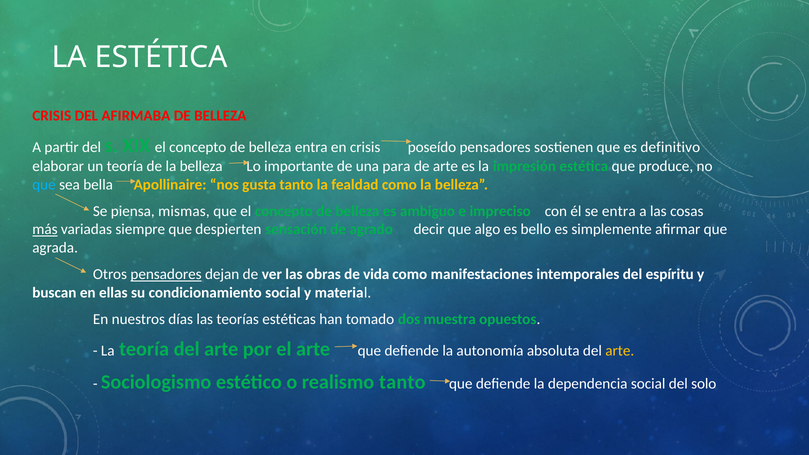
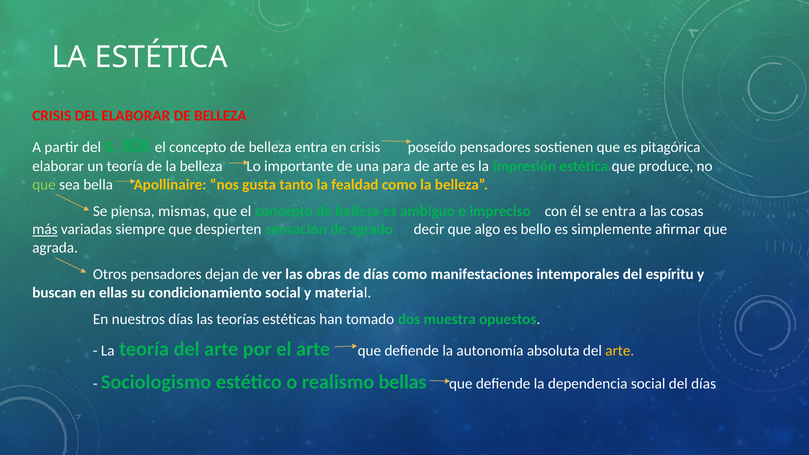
DEL AFIRMABA: AFIRMABA -> ELABORAR
definitivo: definitivo -> pitagórica
que at (44, 185) colour: light blue -> light green
pensadores at (166, 274) underline: present -> none
de vida: vida -> días
realismo tanto: tanto -> bellas
del solo: solo -> días
